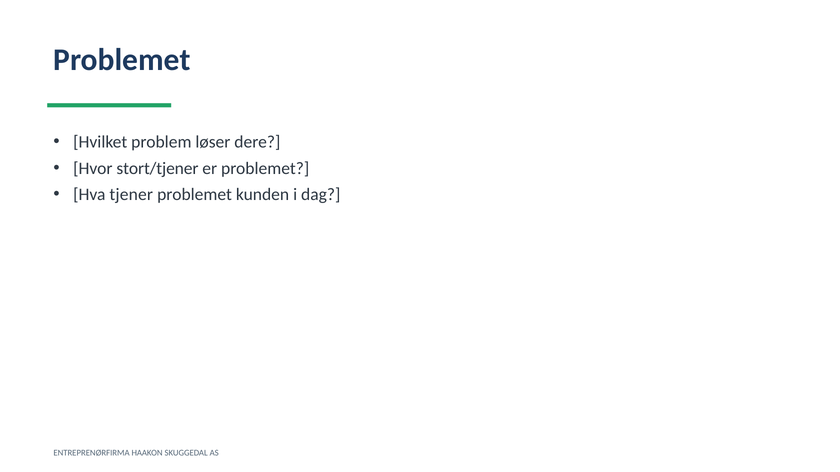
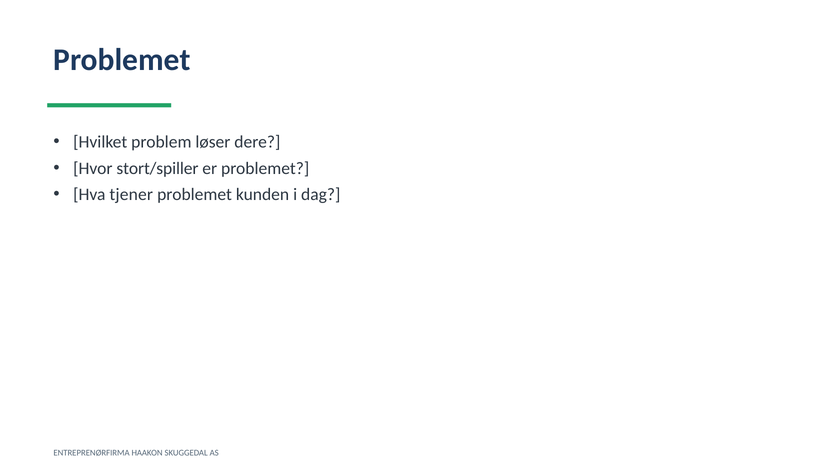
stort/tjener: stort/tjener -> stort/spiller
